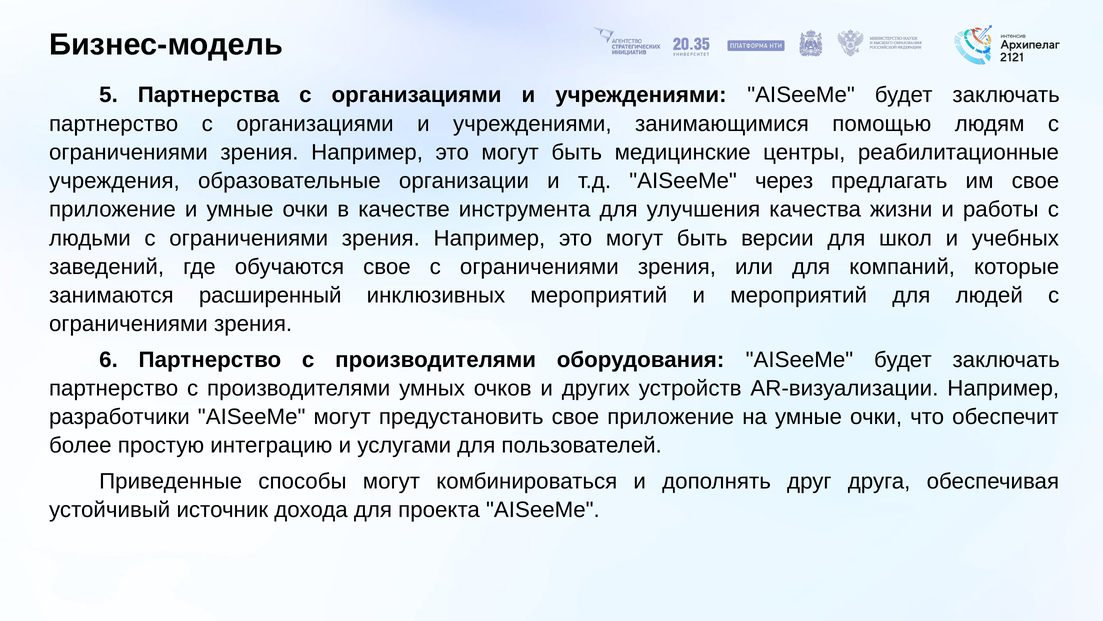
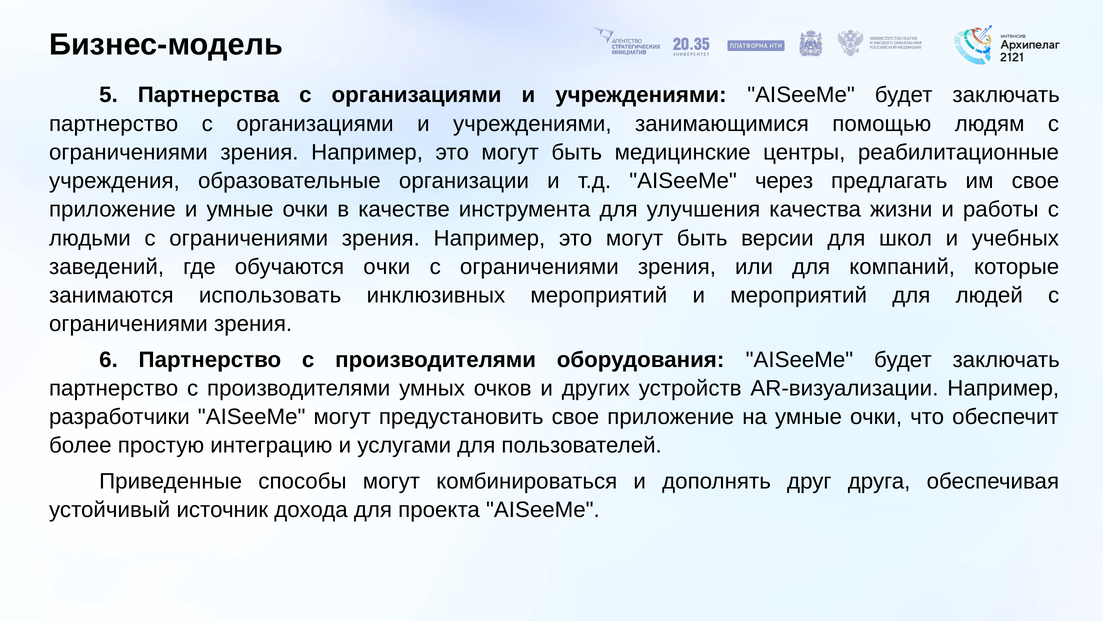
обучаются свое: свое -> очки
расширенный: расширенный -> использовать
